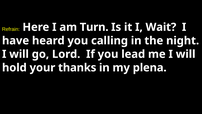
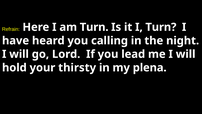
I Wait: Wait -> Turn
thanks: thanks -> thirsty
